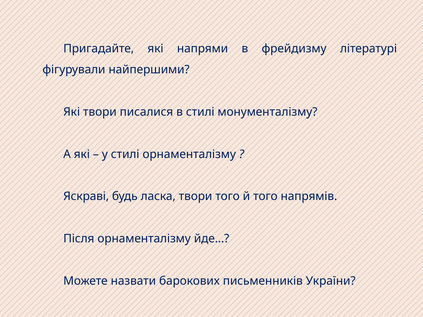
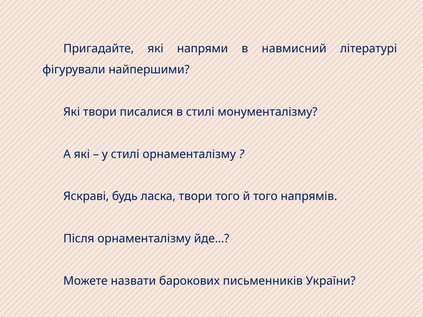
фрейдизму: фрейдизму -> навмисний
